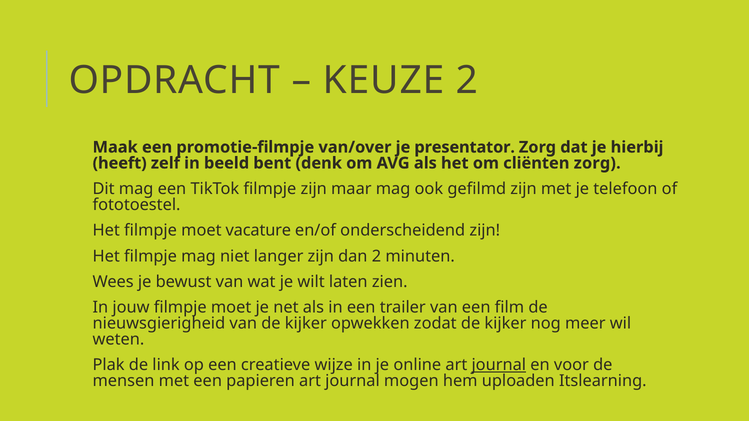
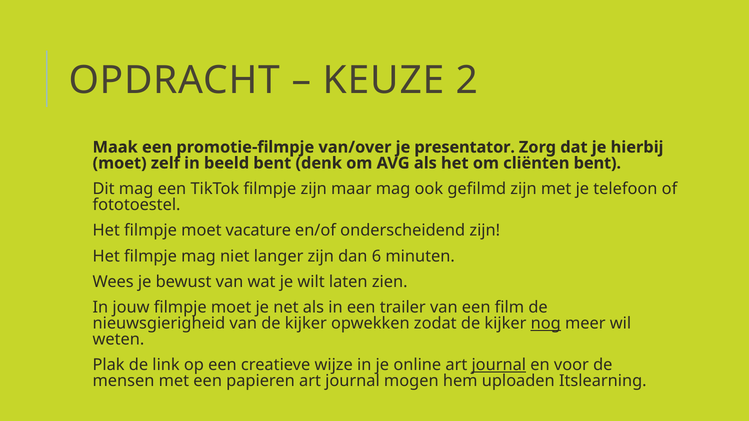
heeft at (120, 163): heeft -> moet
cliënten zorg: zorg -> bent
dan 2: 2 -> 6
nog underline: none -> present
